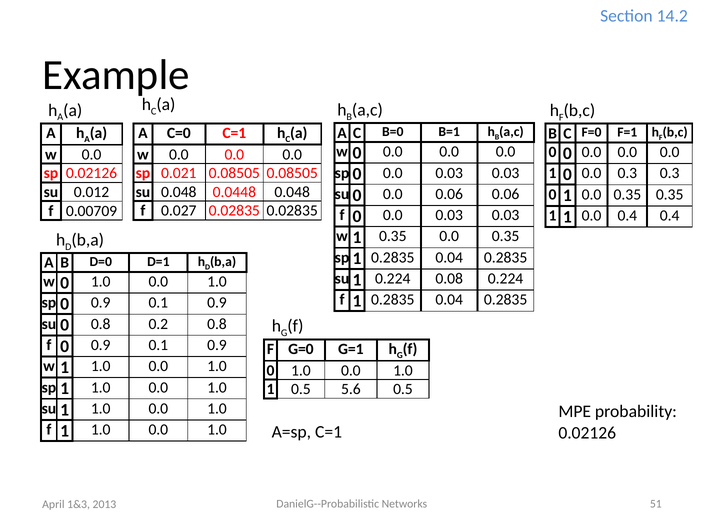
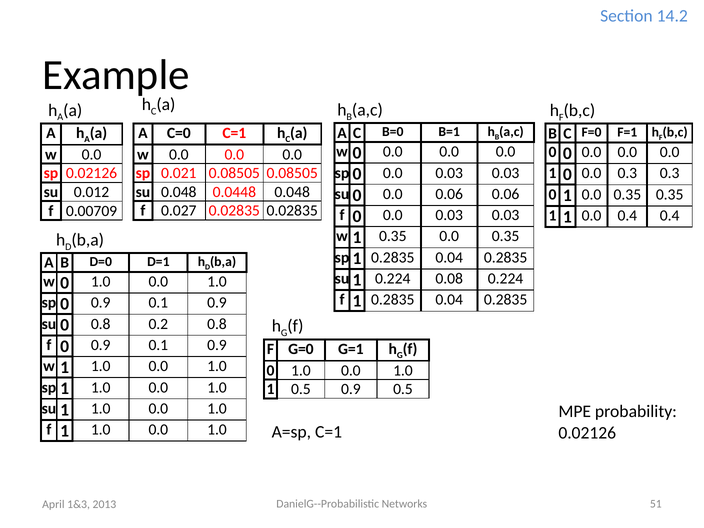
0.5 5.6: 5.6 -> 0.9
